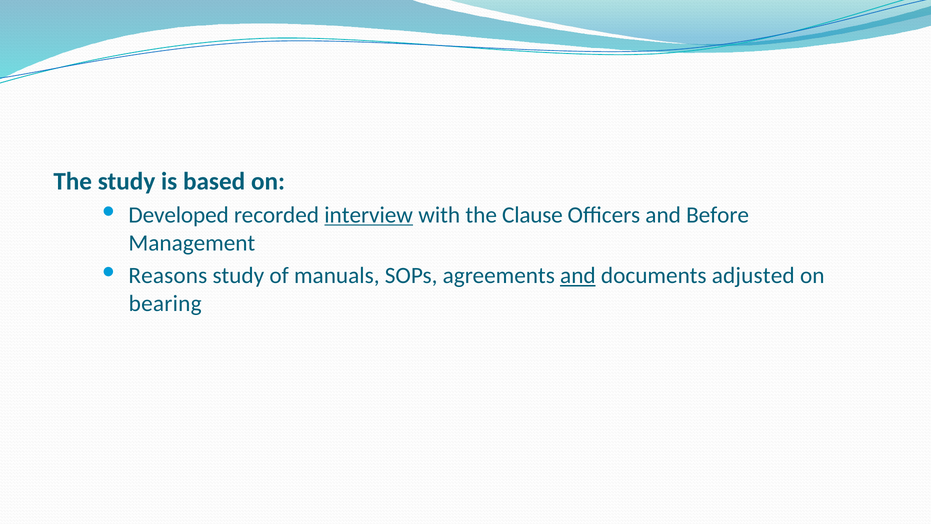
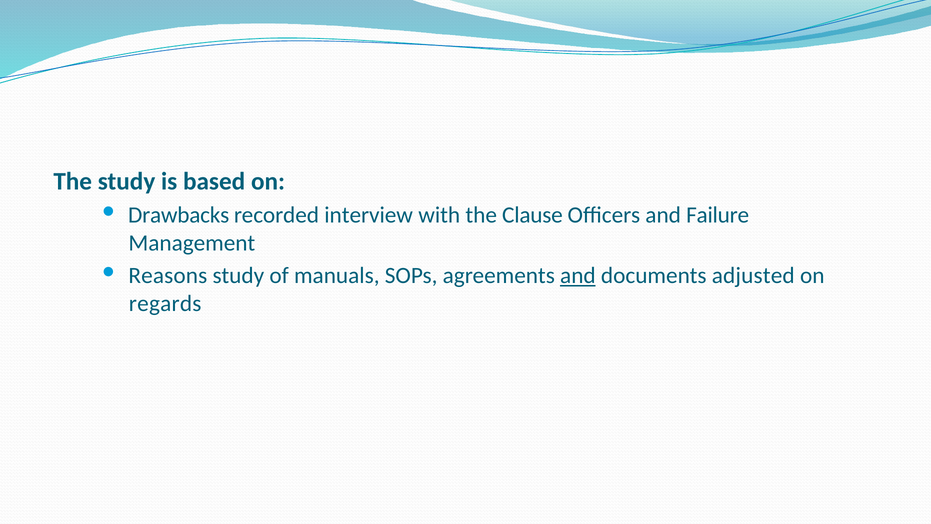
Developed: Developed -> Drawbacks
interview underline: present -> none
Before: Before -> Failure
bearing: bearing -> regards
